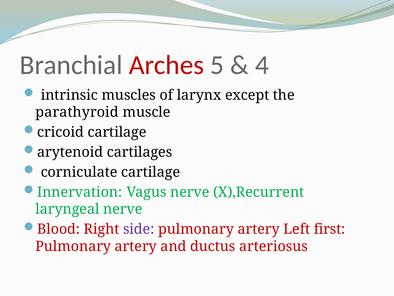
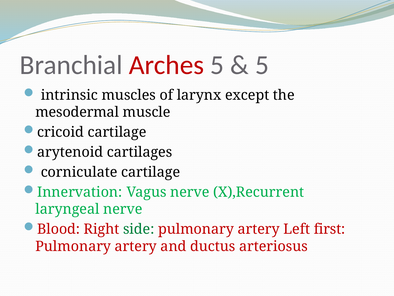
4 at (262, 65): 4 -> 5
parathyroid: parathyroid -> mesodermal
side colour: purple -> green
